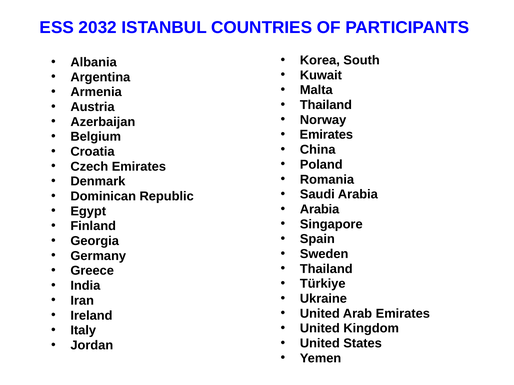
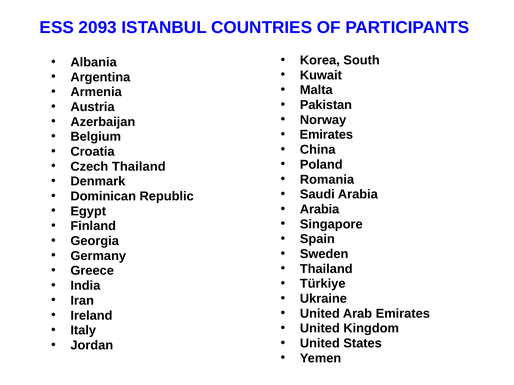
2032: 2032 -> 2093
Thailand at (326, 105): Thailand -> Pakistan
Czech Emirates: Emirates -> Thailand
